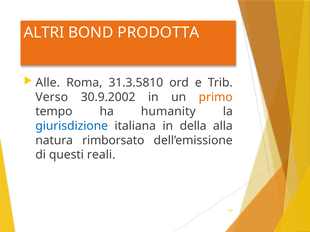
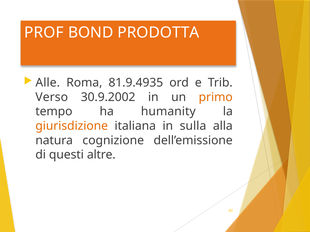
ALTRI: ALTRI -> PROF
31.3.5810: 31.3.5810 -> 81.9.4935
giurisdizione colour: blue -> orange
della: della -> sulla
rimborsato: rimborsato -> cognizione
reali: reali -> altre
